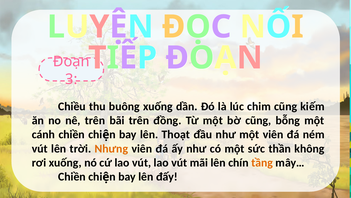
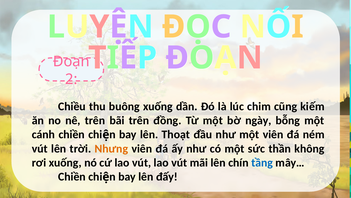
3: 3 -> 2
bờ cũng: cũng -> ngày
tầng colour: orange -> blue
